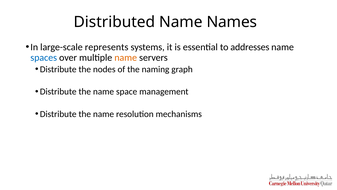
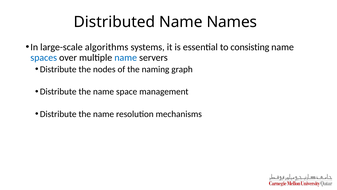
represents: represents -> algorithms
addresses: addresses -> consisting
name at (126, 58) colour: orange -> blue
